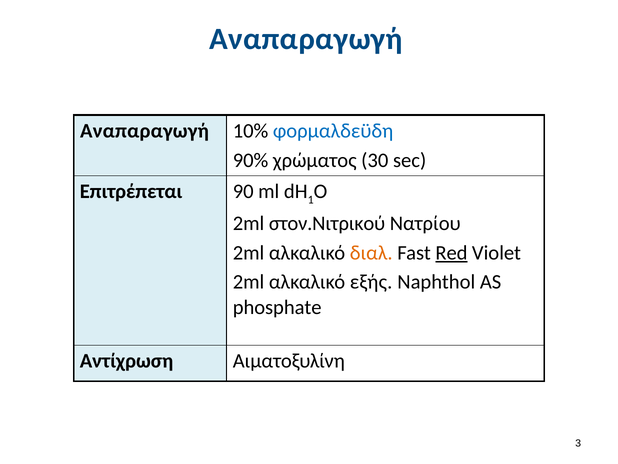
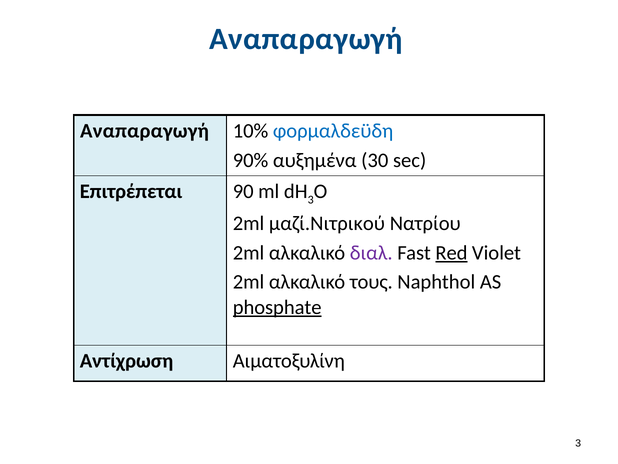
χρώματος: χρώματος -> αυξημένα
1 at (311, 199): 1 -> 3
στον.Νιτρικού: στον.Νιτρικού -> μαζί.Νιτρικού
διαλ colour: orange -> purple
εξής: εξής -> τους
phosphate underline: none -> present
